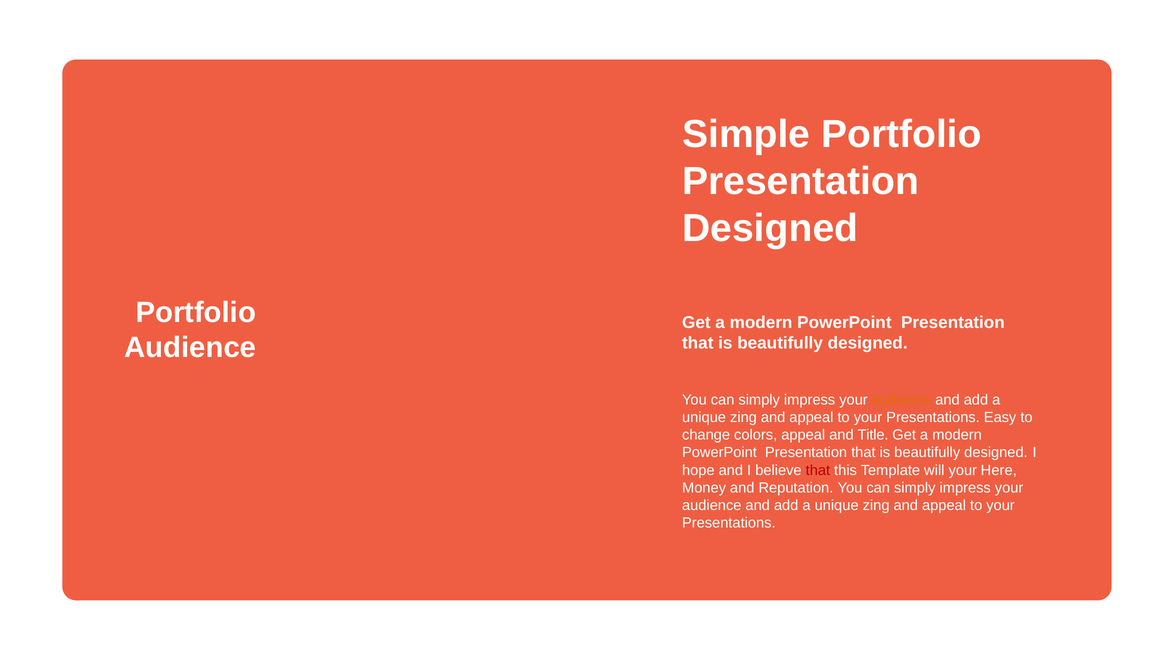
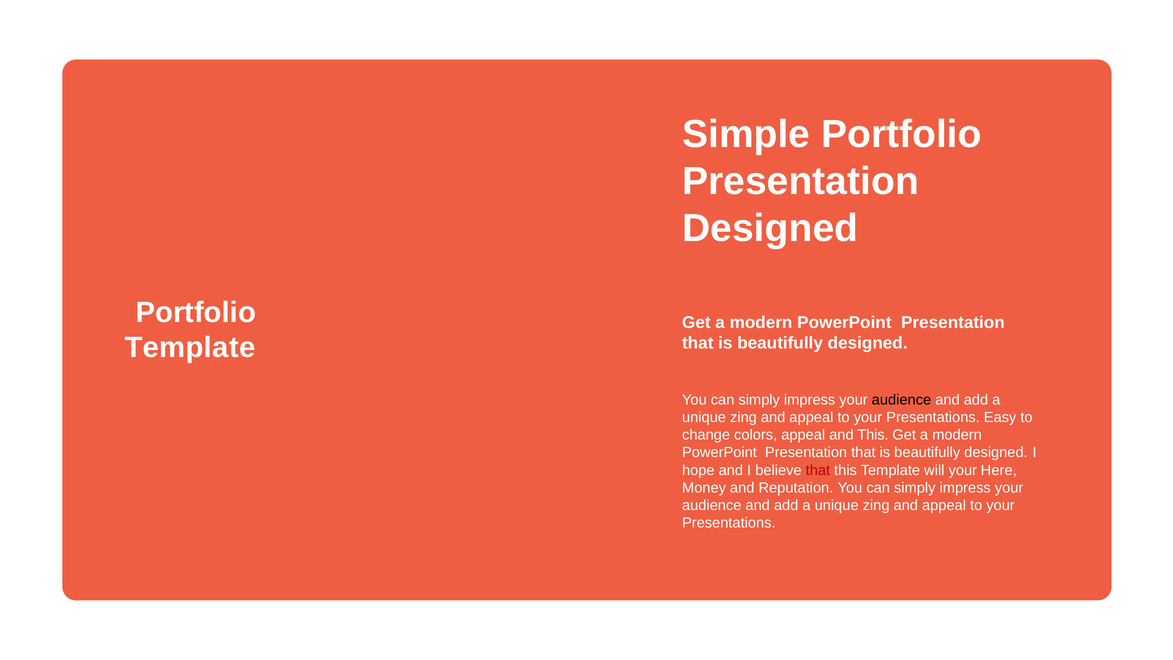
Audience at (190, 348): Audience -> Template
audience at (901, 400) colour: orange -> black
and Title: Title -> This
